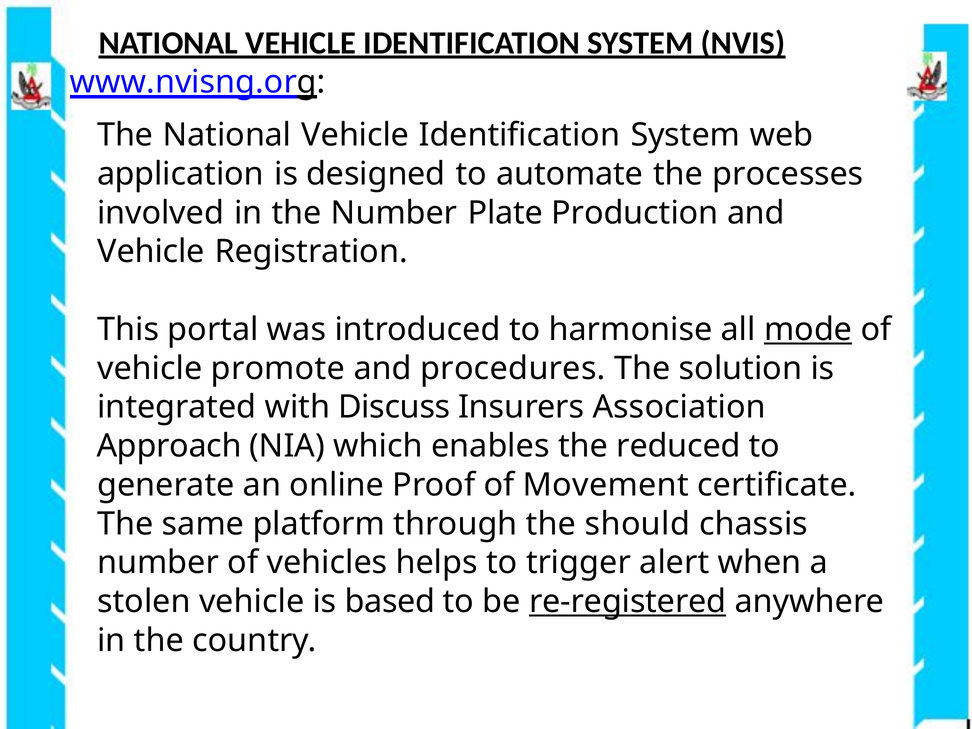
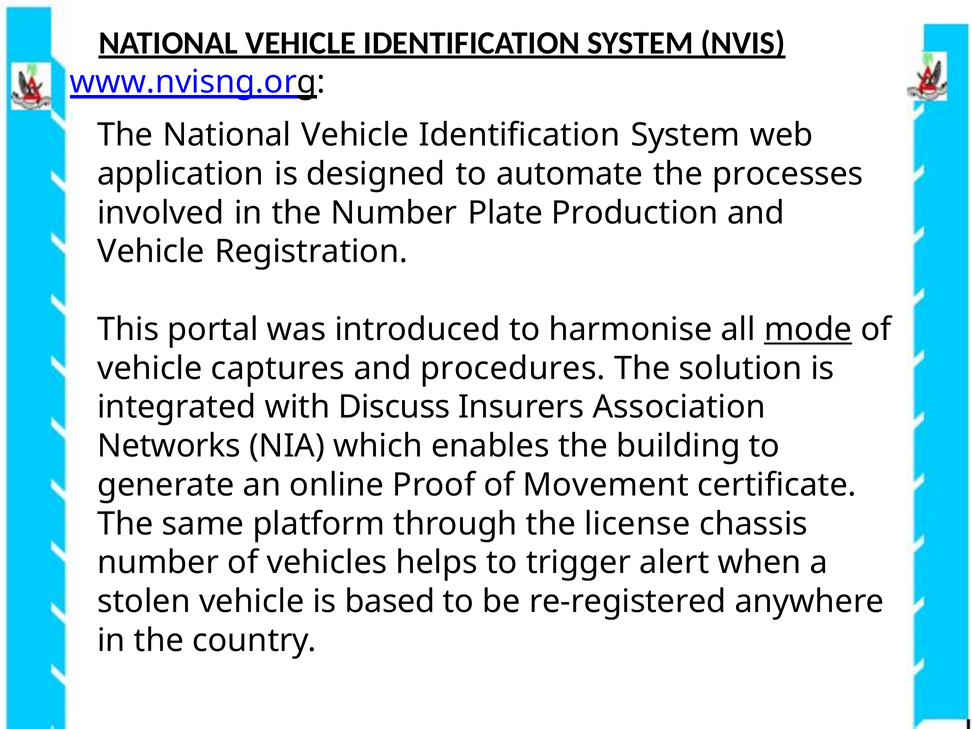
promote: promote -> captures
Approach: Approach -> Networks
reduced: reduced -> building
should: should -> license
re-registered underline: present -> none
